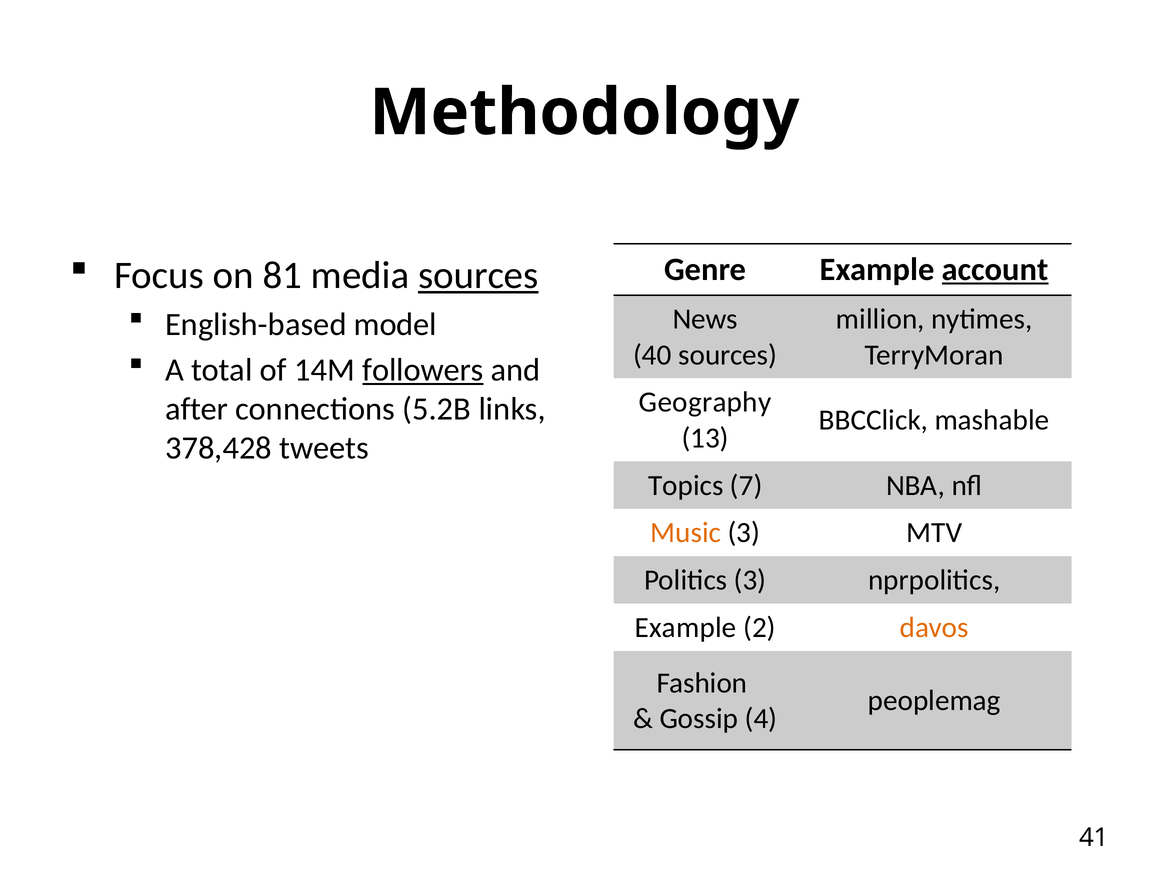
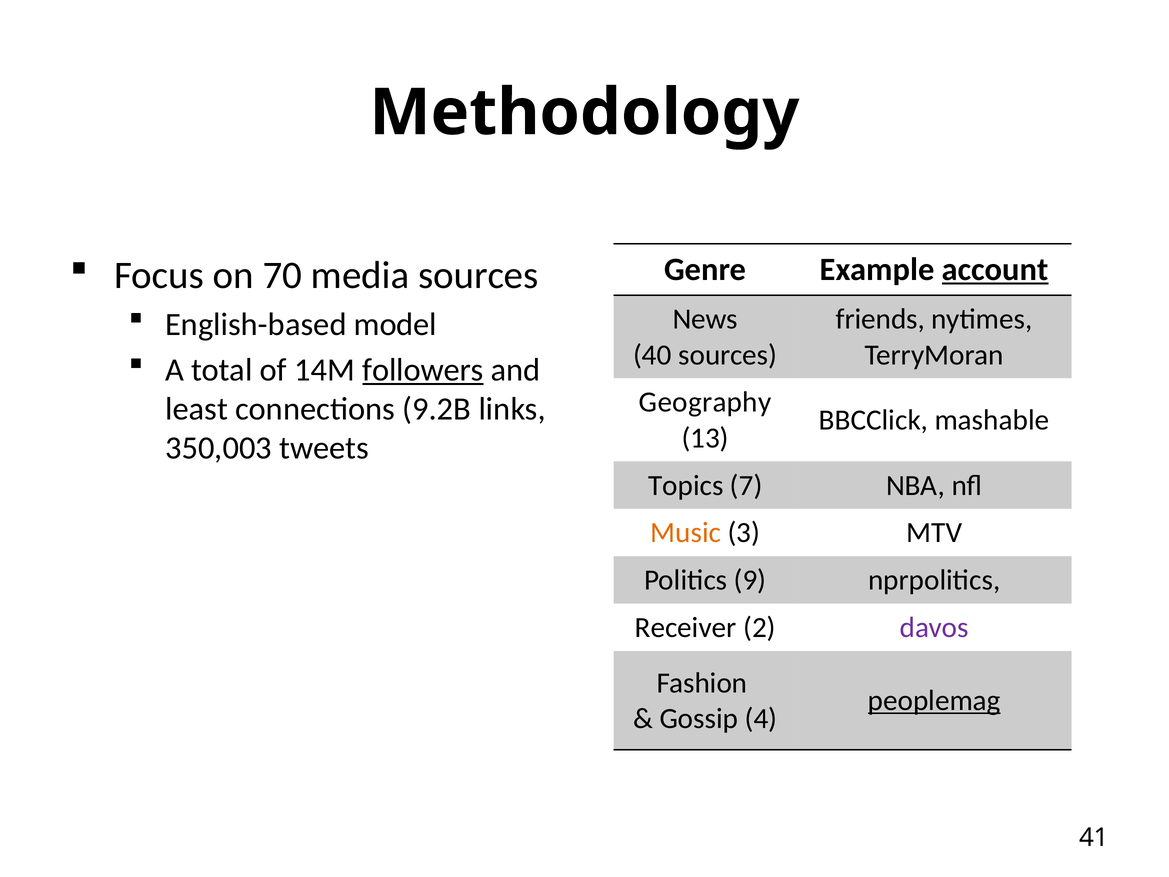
81: 81 -> 70
sources at (478, 276) underline: present -> none
million: million -> friends
after: after -> least
5.2B: 5.2B -> 9.2B
378,428: 378,428 -> 350,003
Politics 3: 3 -> 9
Example at (686, 627): Example -> Receiver
davos colour: orange -> purple
peoplemag underline: none -> present
